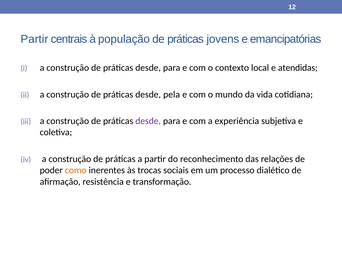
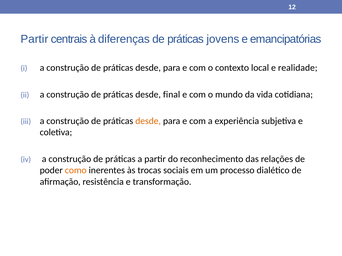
população: população -> diferenças
atendidas: atendidas -> realidade
pela: pela -> final
desde at (148, 121) colour: purple -> orange
